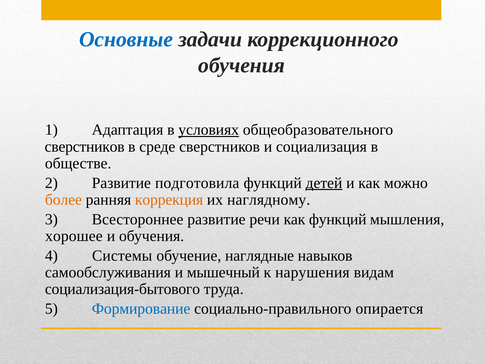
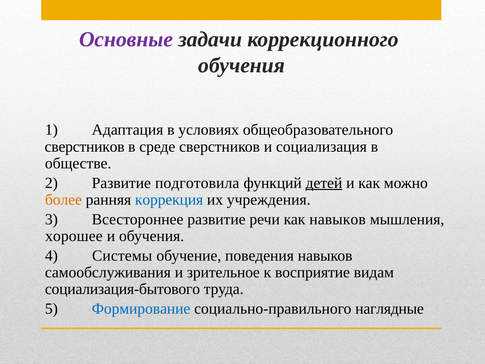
Основные colour: blue -> purple
условиях underline: present -> none
коррекция colour: orange -> blue
наглядному: наглядному -> учреждения
как функций: функций -> навыков
наглядные: наглядные -> поведения
мышечный: мышечный -> зрительное
нарушения: нарушения -> восприятие
опирается: опирается -> наглядные
